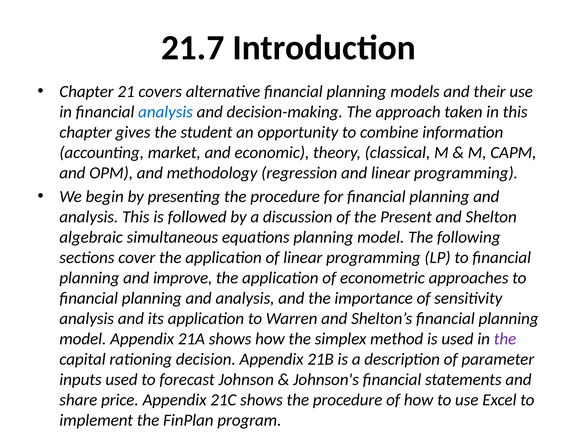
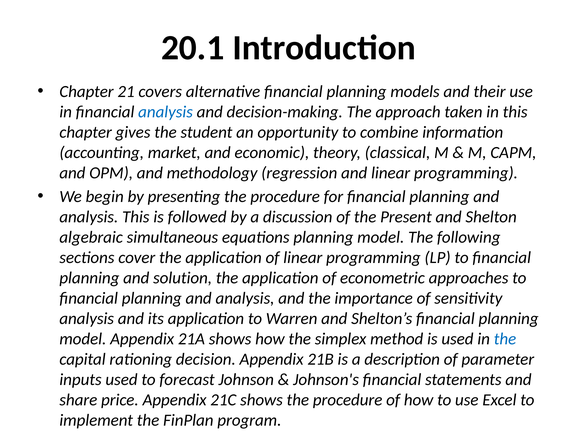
21.7: 21.7 -> 20.1
improve: improve -> solution
the at (505, 339) colour: purple -> blue
